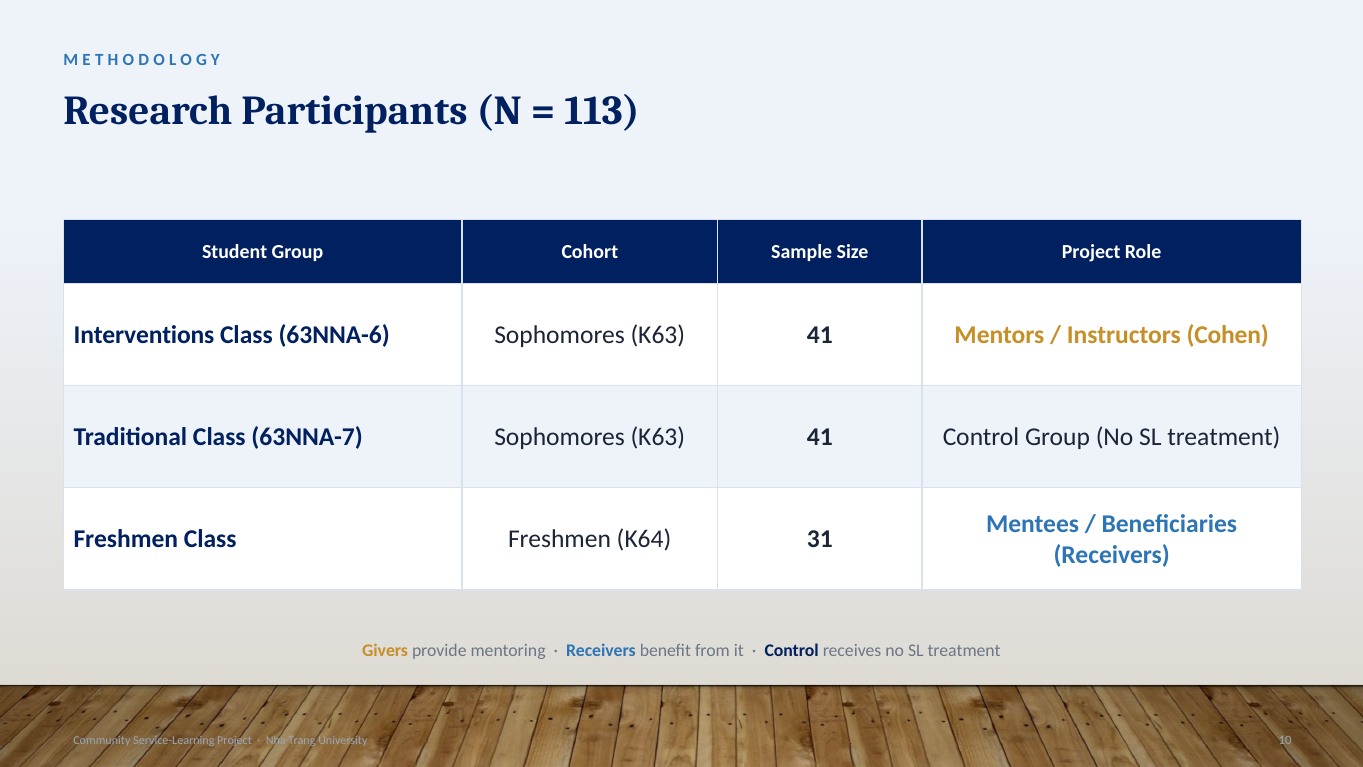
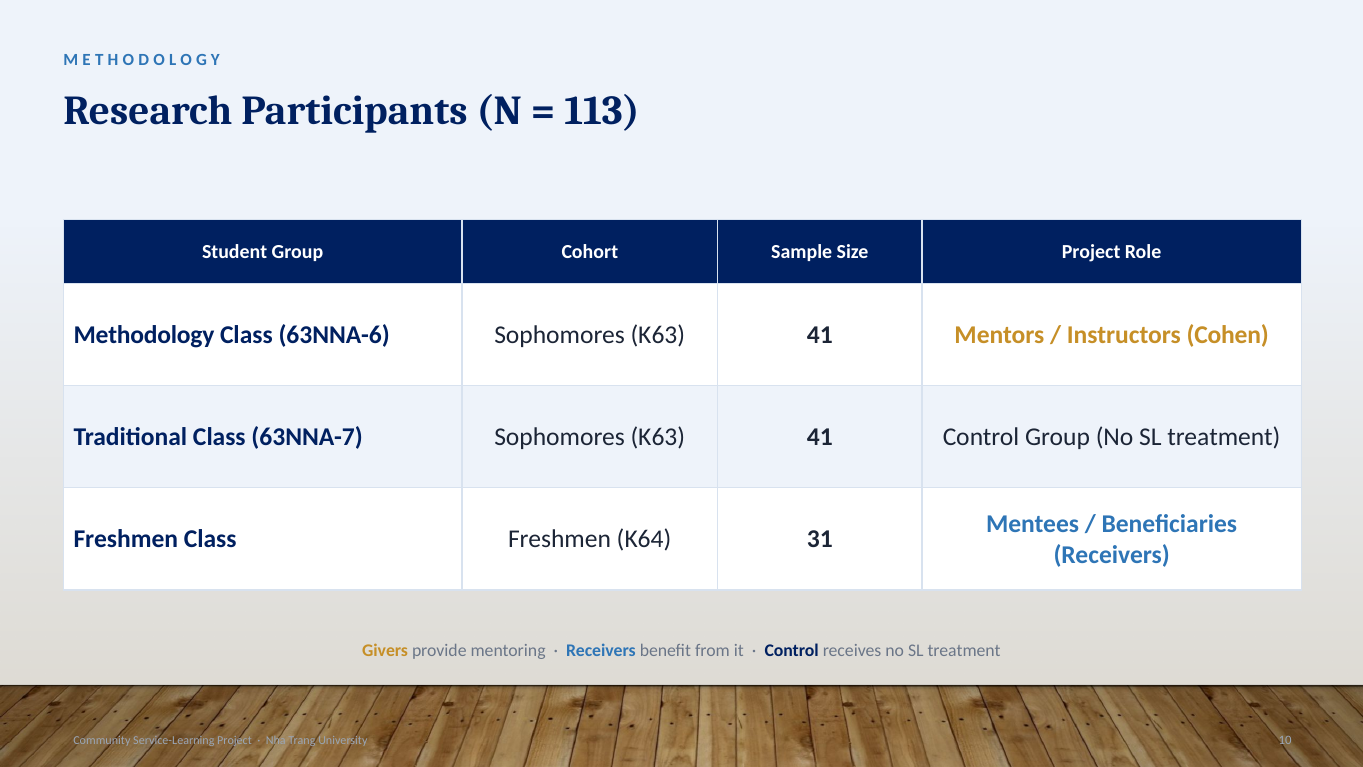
Interventions: Interventions -> Methodology
